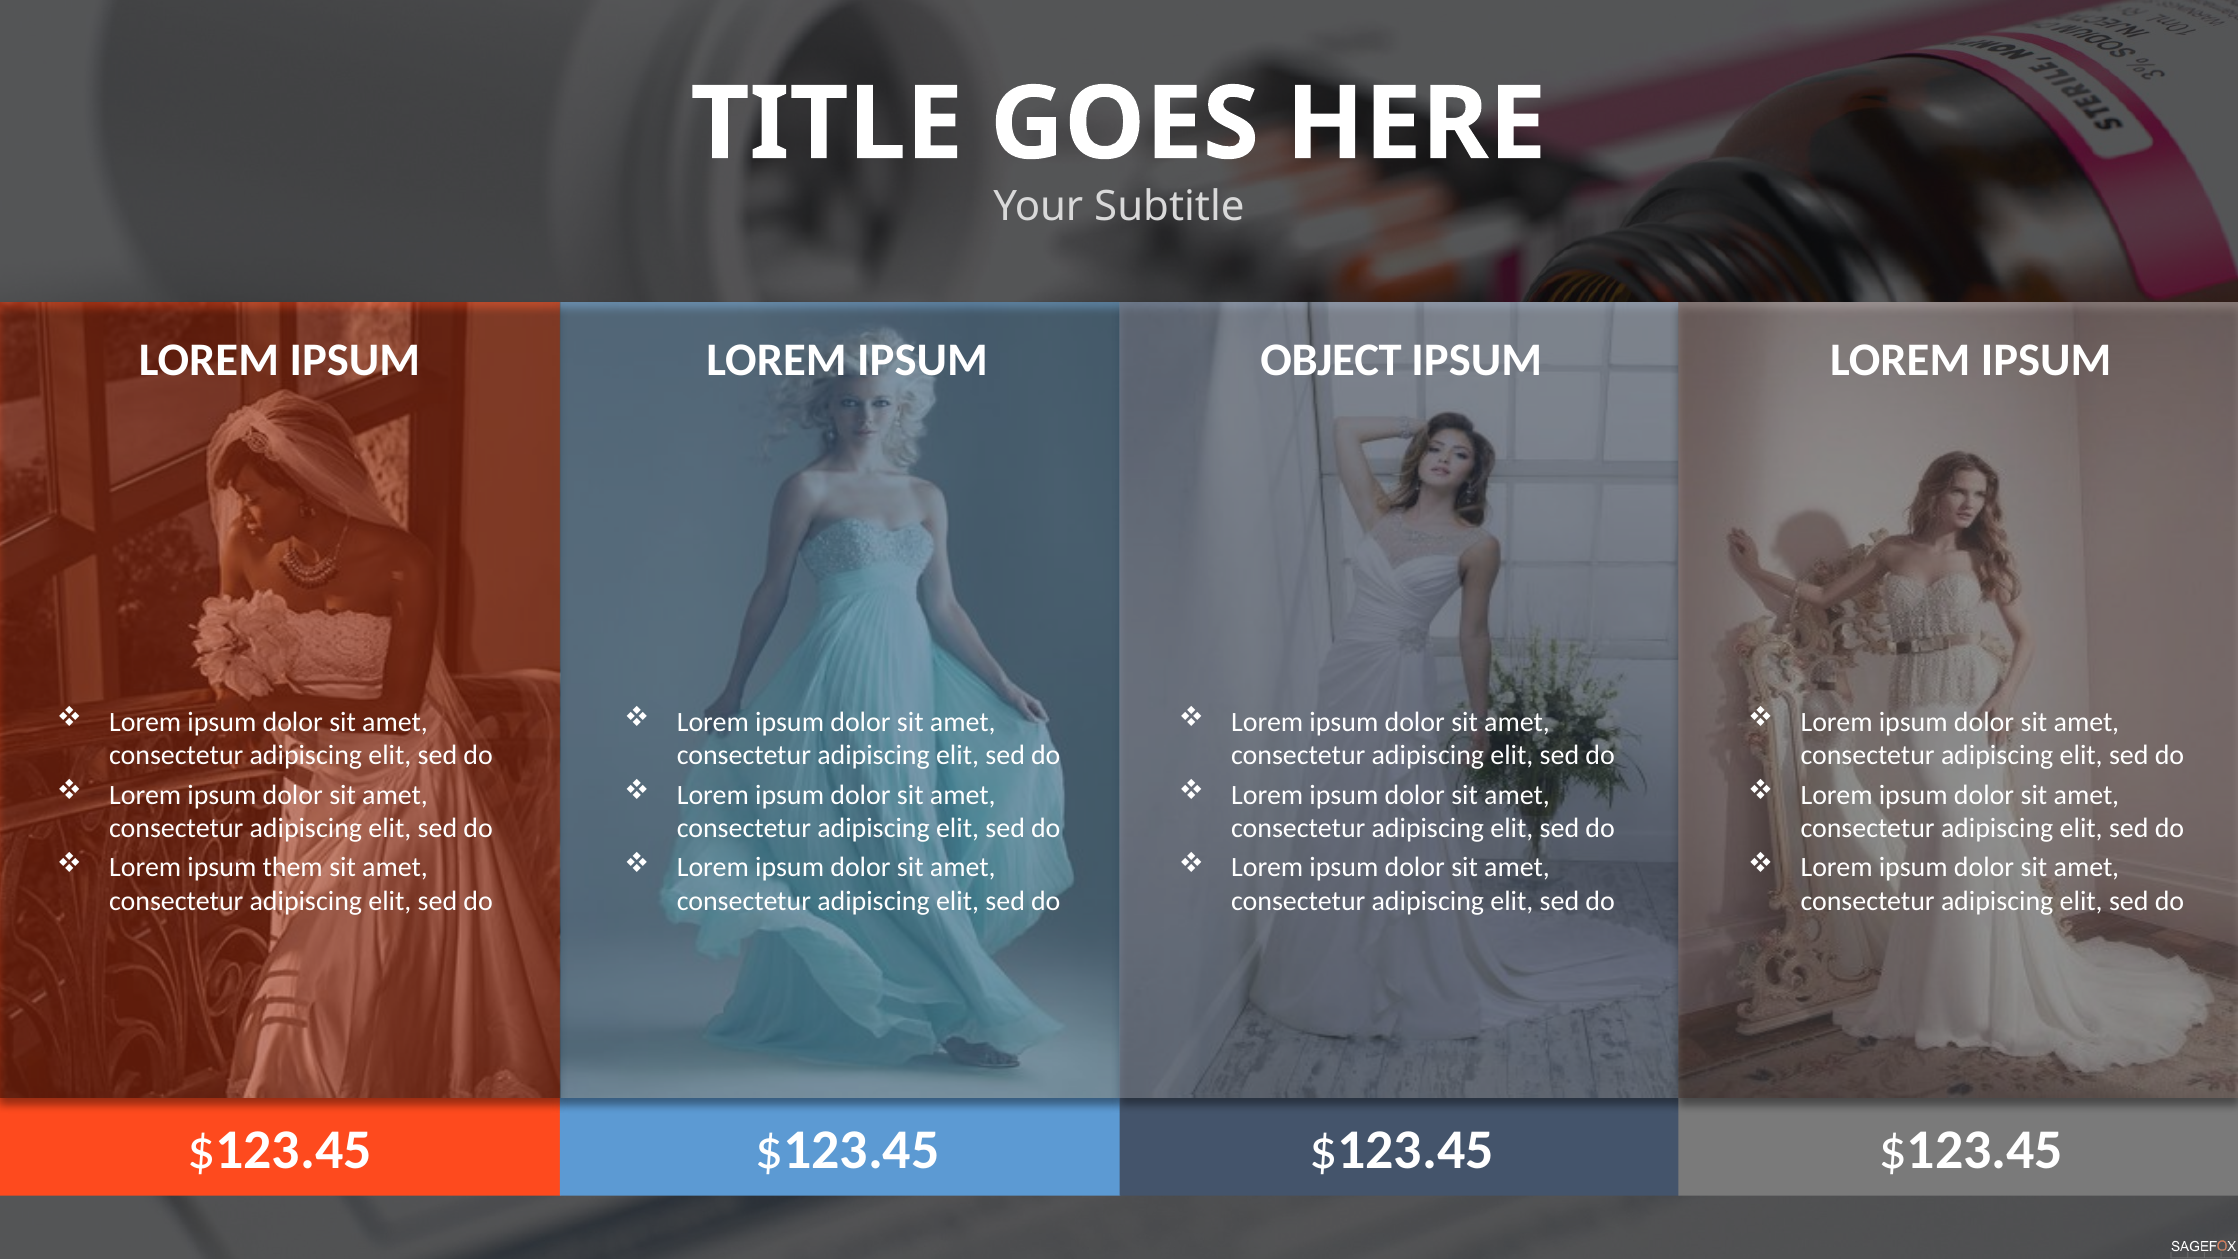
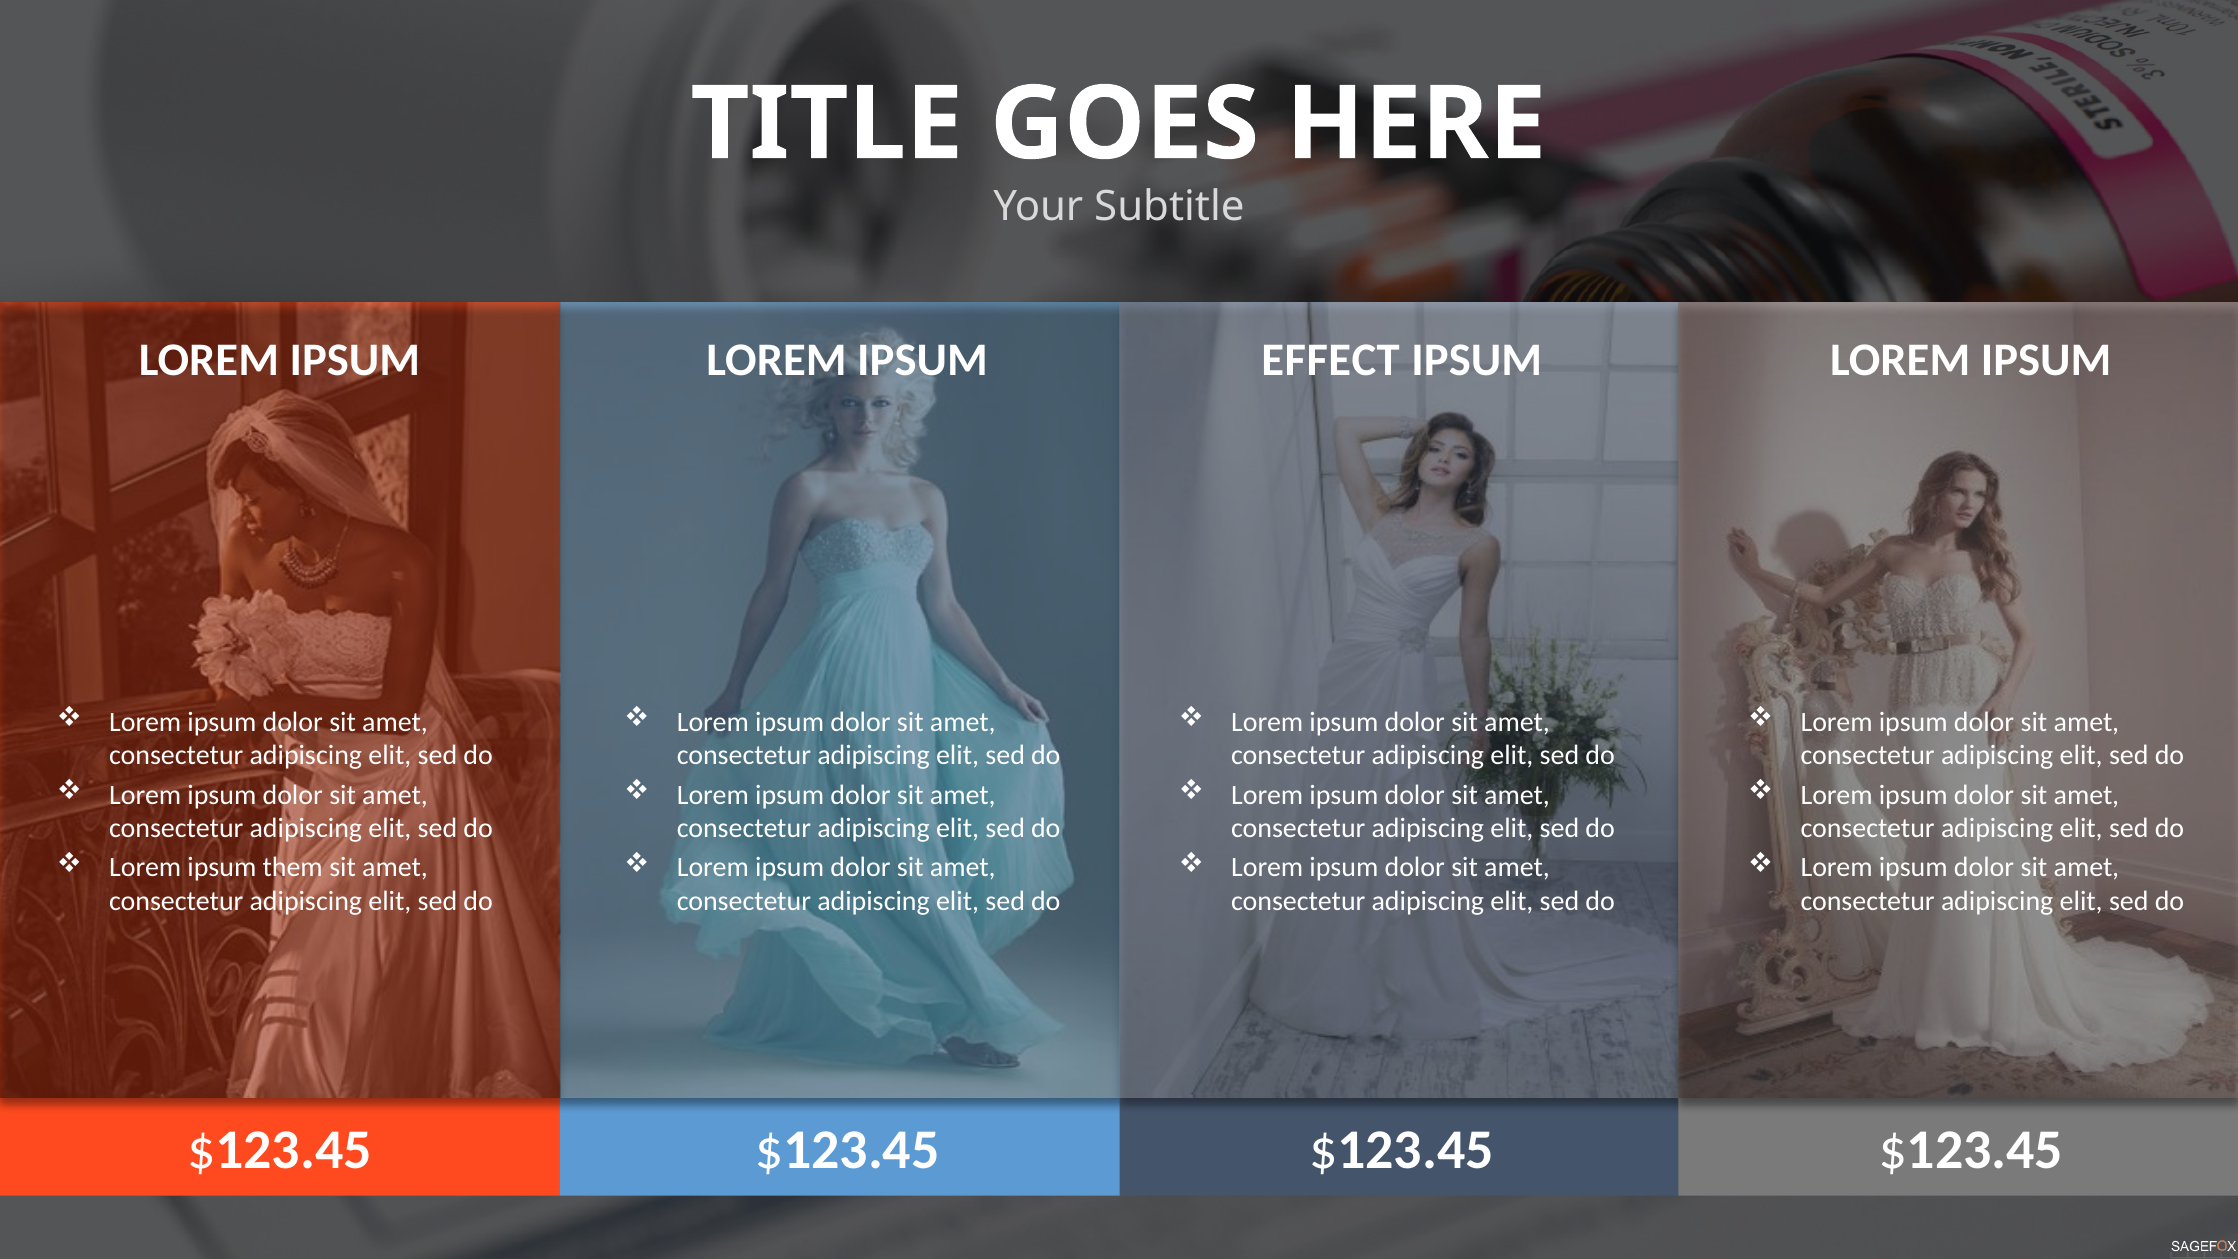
OBJECT: OBJECT -> EFFECT
